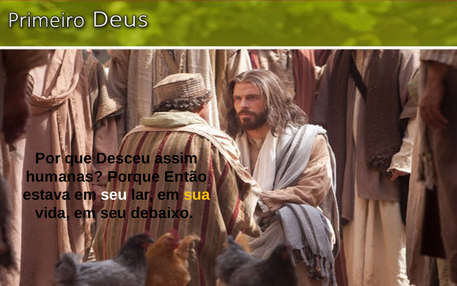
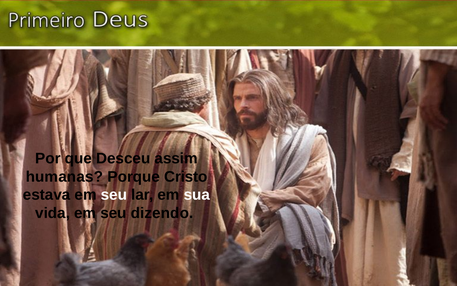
Então: Então -> Cristo
sua colour: yellow -> white
debaixo: debaixo -> dizendo
